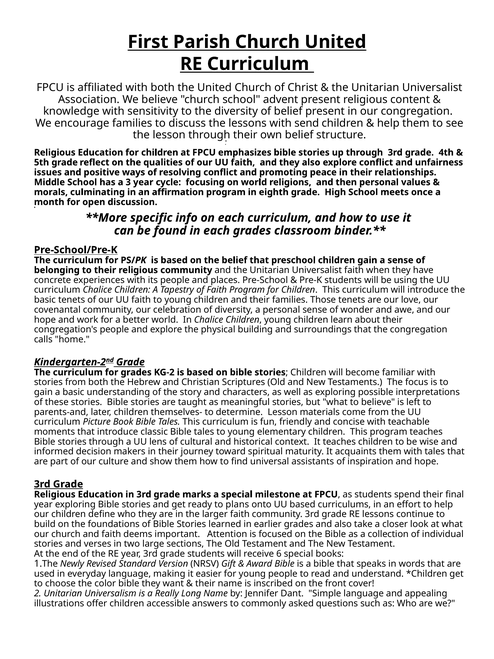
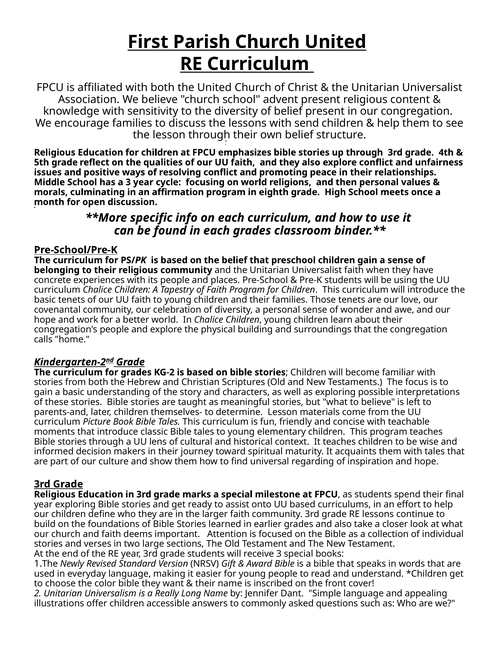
assistants: assistants -> regarding
plans: plans -> assist
receive 6: 6 -> 3
